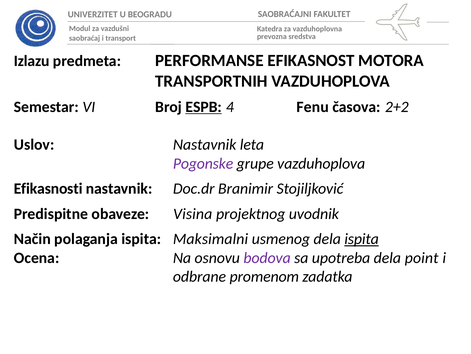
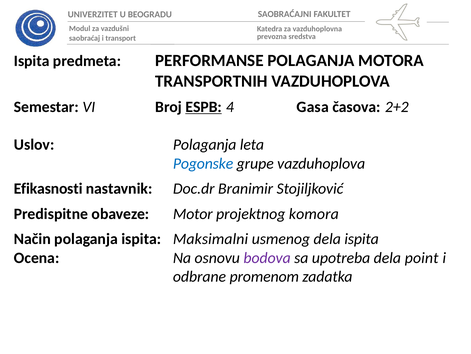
Izlazu at (32, 61): Izlazu -> Ispita
PERFORMANSE EFIKASNOST: EFIKASNOST -> POLAGANJA
Fenu: Fenu -> Gasa
Uslov Nastavnik: Nastavnik -> Polaganja
Pogonske colour: purple -> blue
Visina: Visina -> Motor
uvodnik: uvodnik -> komora
ispita at (362, 239) underline: present -> none
